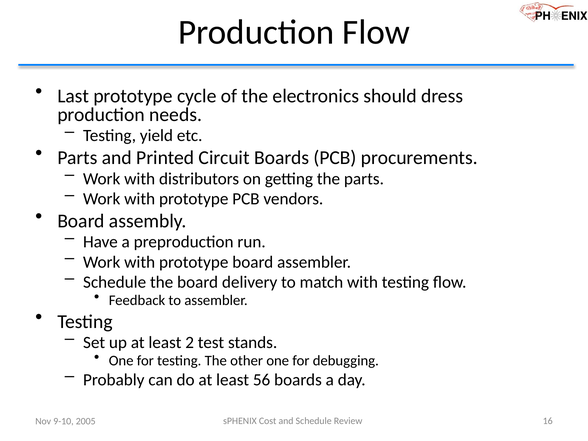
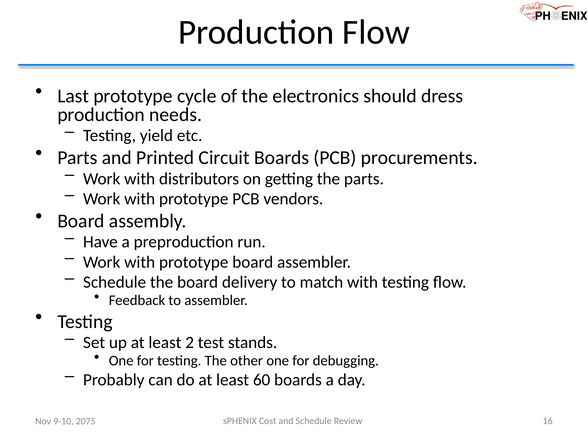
56: 56 -> 60
2005: 2005 -> 2075
